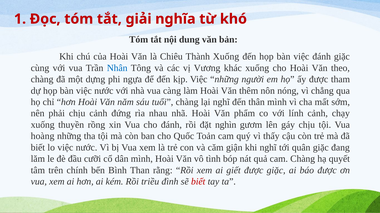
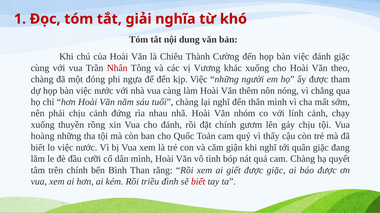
Thành Xuống: Xuống -> Cường
Nhân colour: blue -> red
dựng: dựng -> đóng
phẩm: phẩm -> nhóm
đặt nghìn: nghìn -> chính
